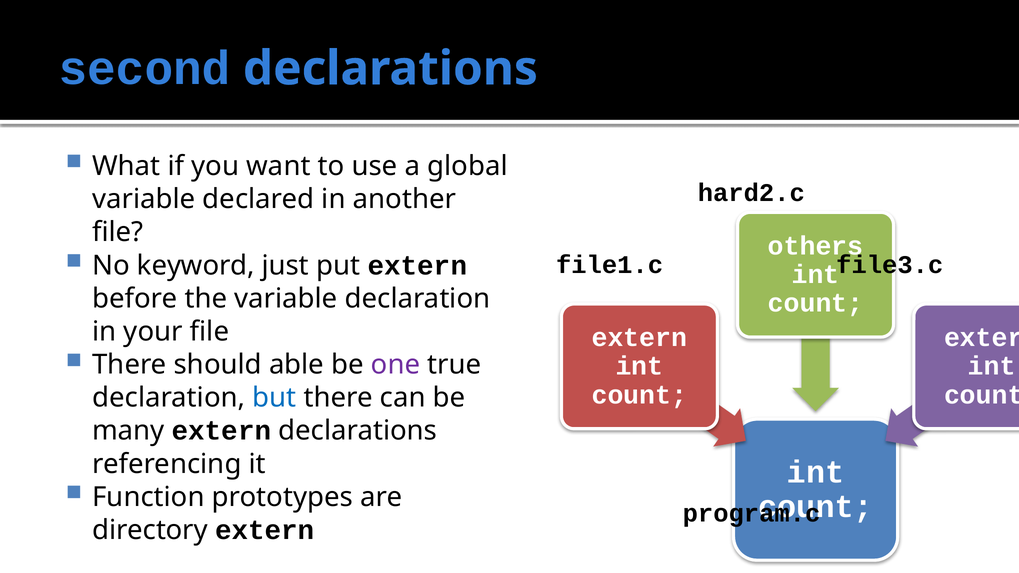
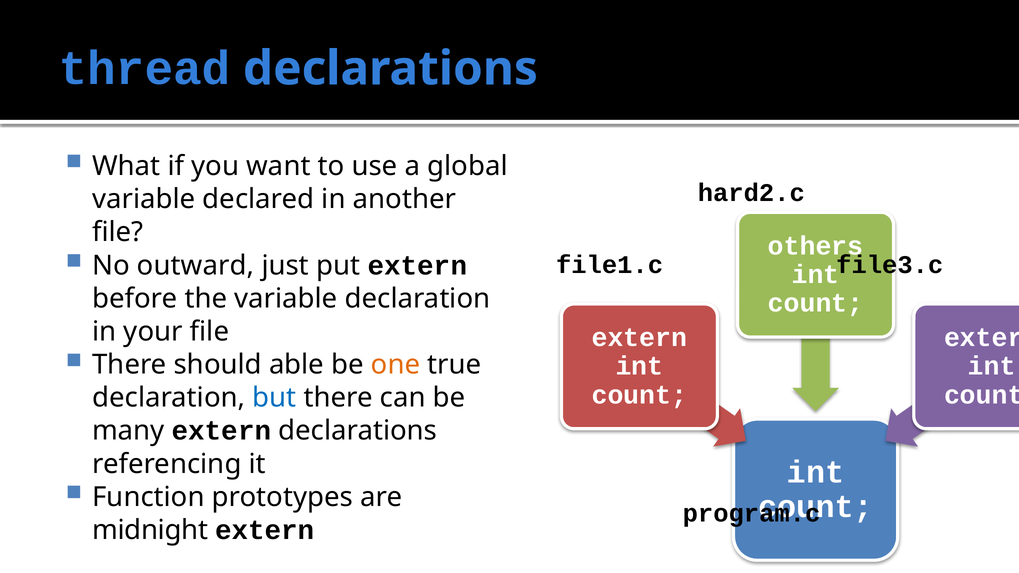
second: second -> thread
keyword: keyword -> outward
one colour: purple -> orange
directory: directory -> midnight
